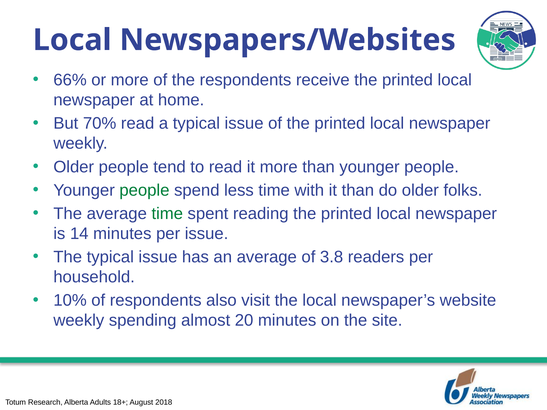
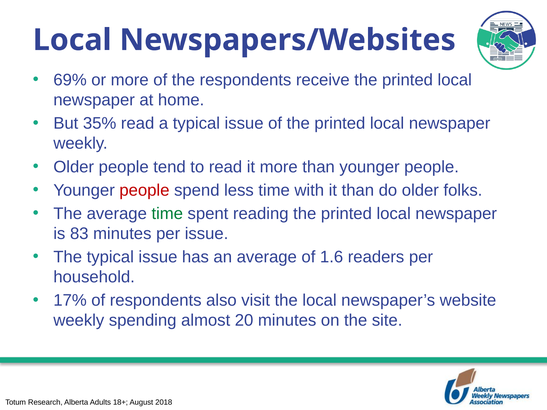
66%: 66% -> 69%
70%: 70% -> 35%
people at (144, 190) colour: green -> red
14: 14 -> 83
3.8: 3.8 -> 1.6
10%: 10% -> 17%
